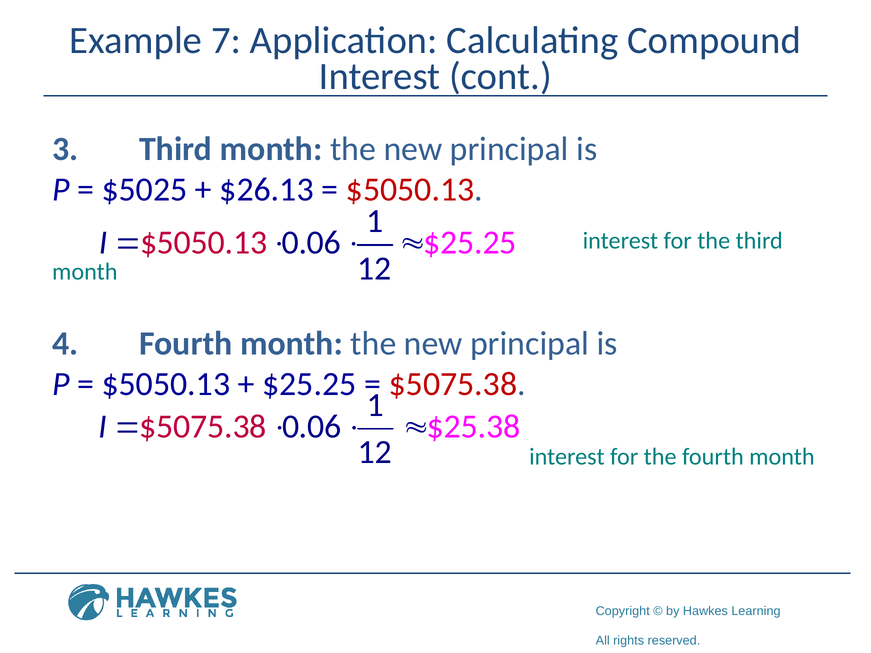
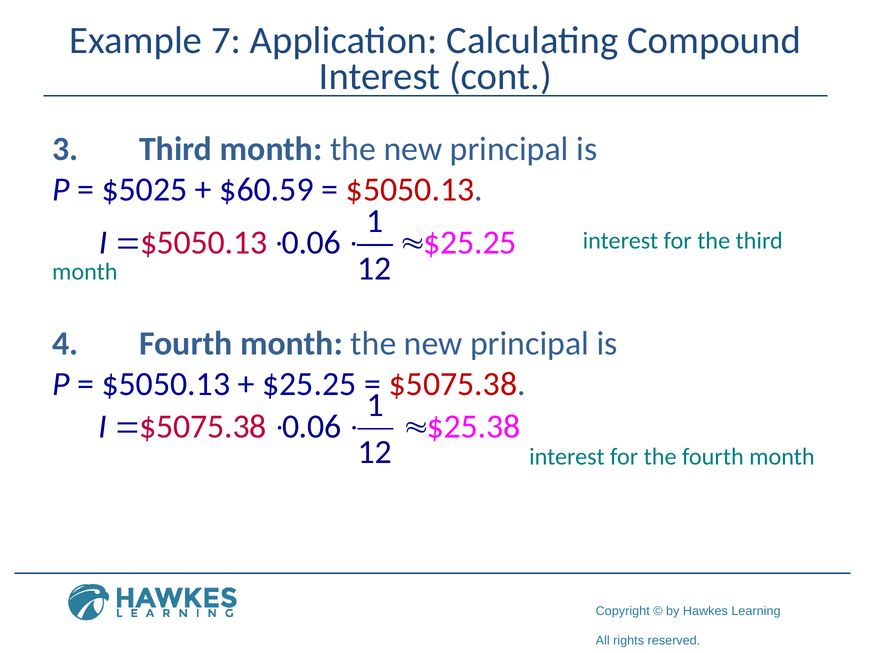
$26.13: $26.13 -> $60.59
